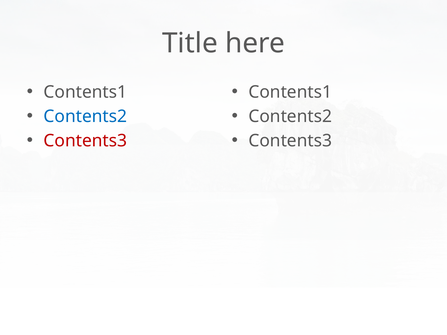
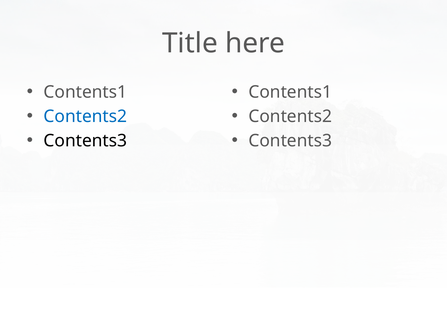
Contents3 at (85, 141) colour: red -> black
